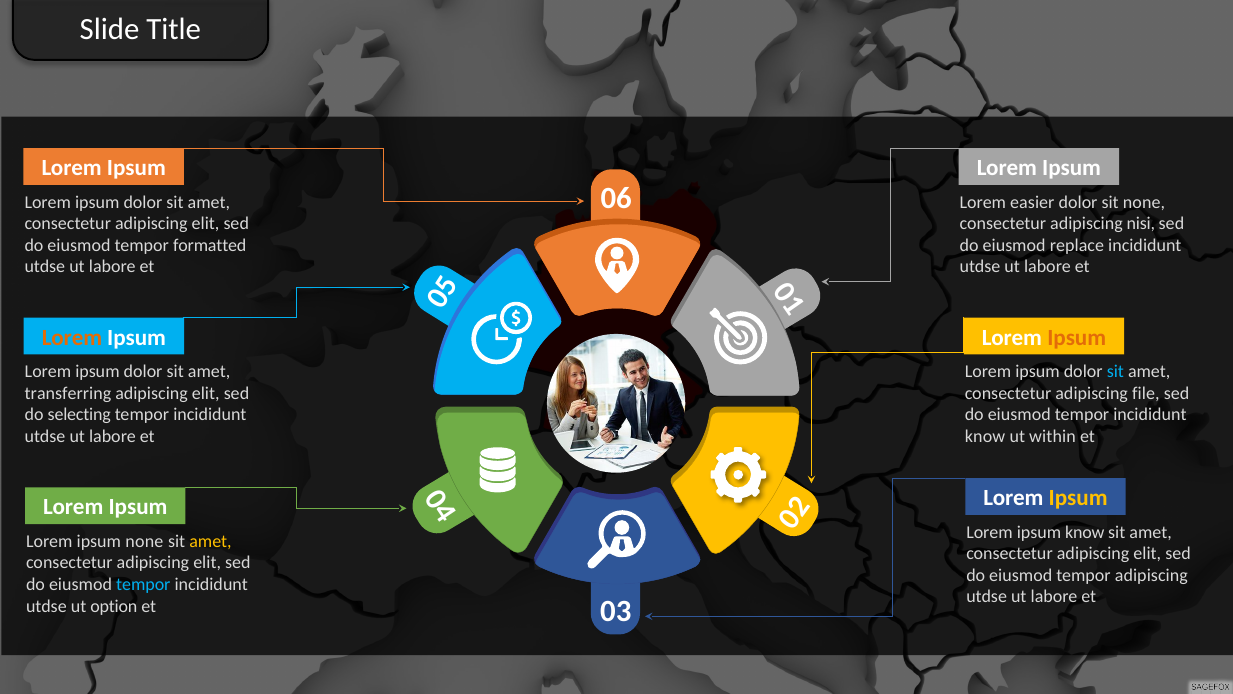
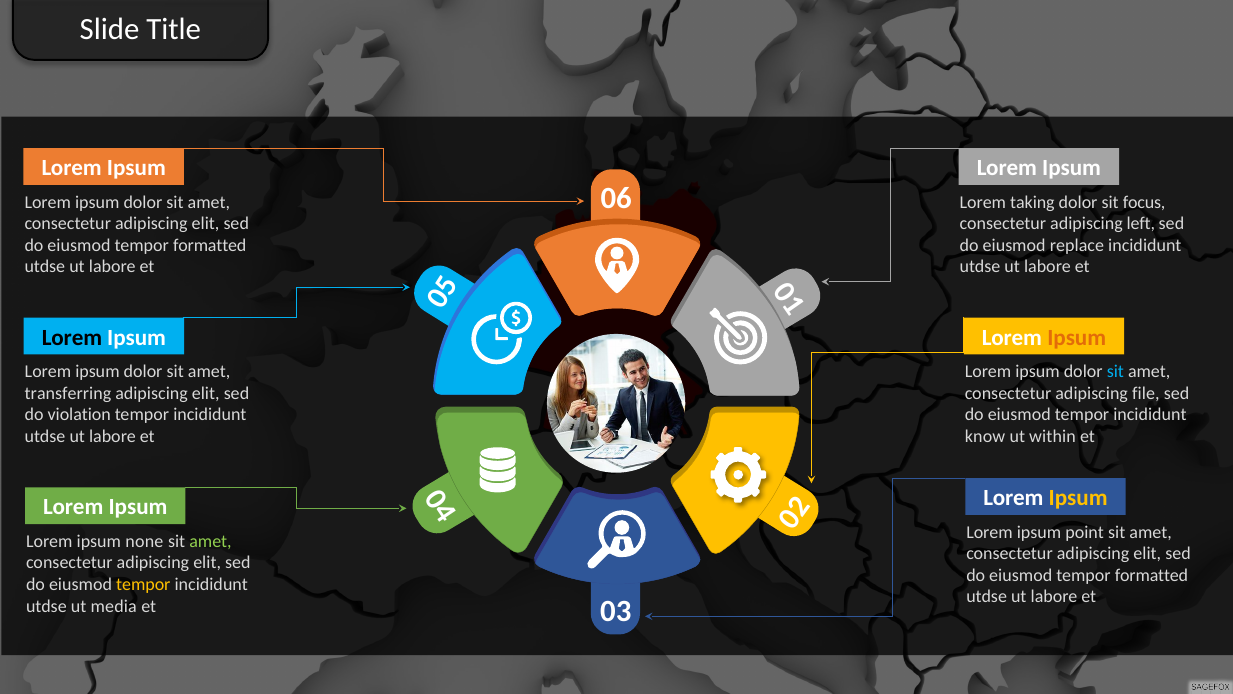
easier: easier -> taking
sit none: none -> focus
nisi: nisi -> left
Lorem at (72, 337) colour: orange -> black
selecting: selecting -> violation
ipsum know: know -> point
amet at (210, 541) colour: yellow -> light green
adipiscing at (1151, 575): adipiscing -> formatted
tempor at (143, 584) colour: light blue -> yellow
option: option -> media
